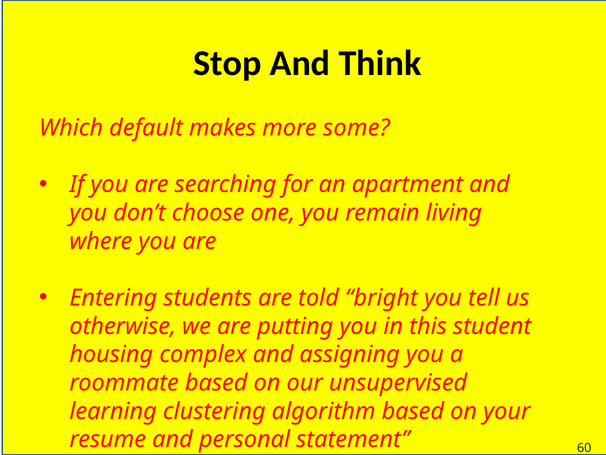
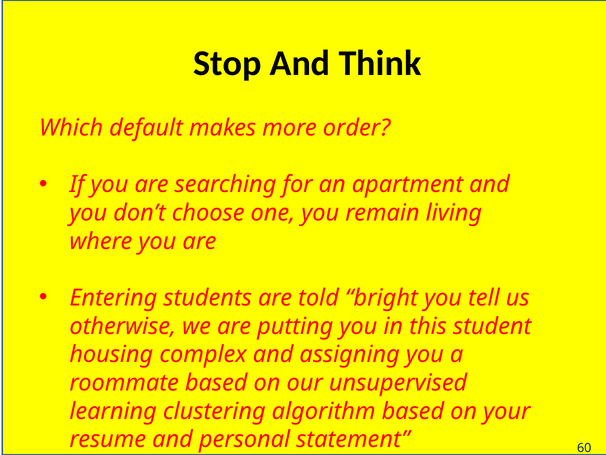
some: some -> order
